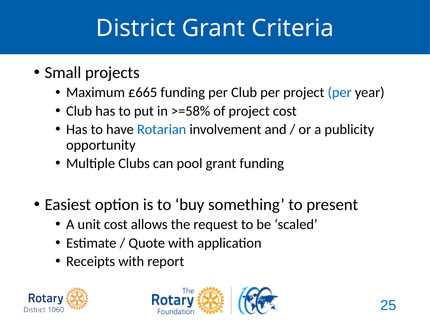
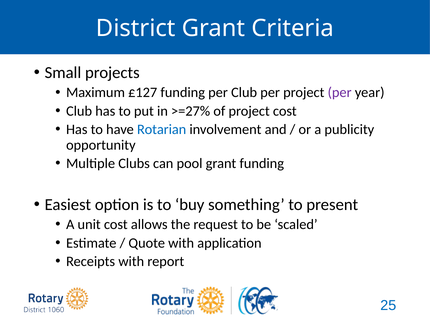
£665: £665 -> £127
per at (340, 92) colour: blue -> purple
>=58%: >=58% -> >=27%
